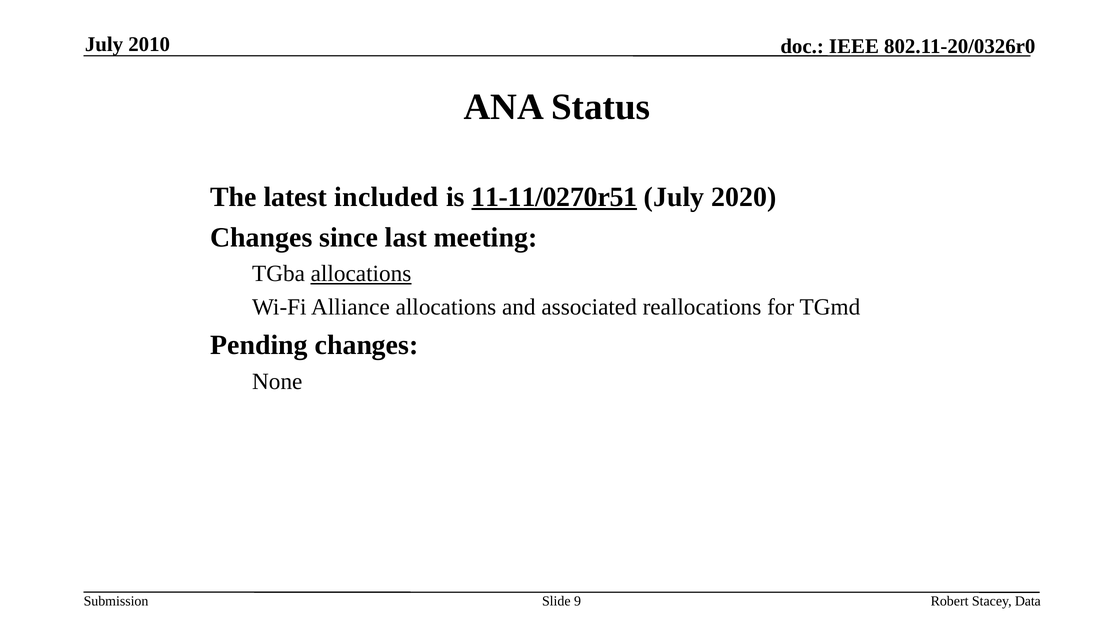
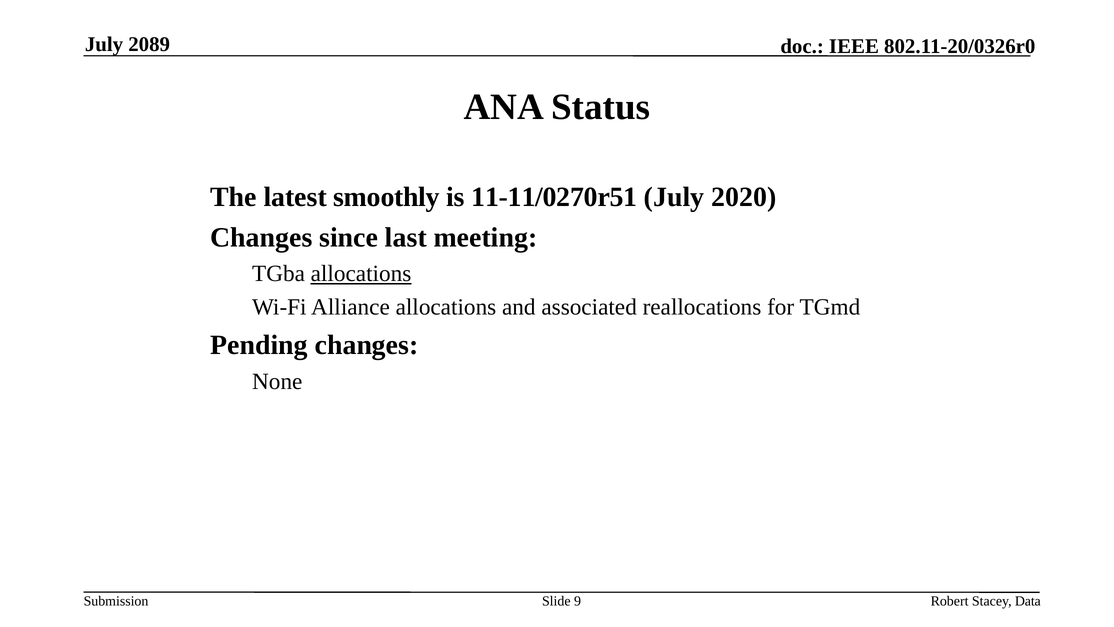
2010: 2010 -> 2089
included: included -> smoothly
11-11/0270r51 underline: present -> none
